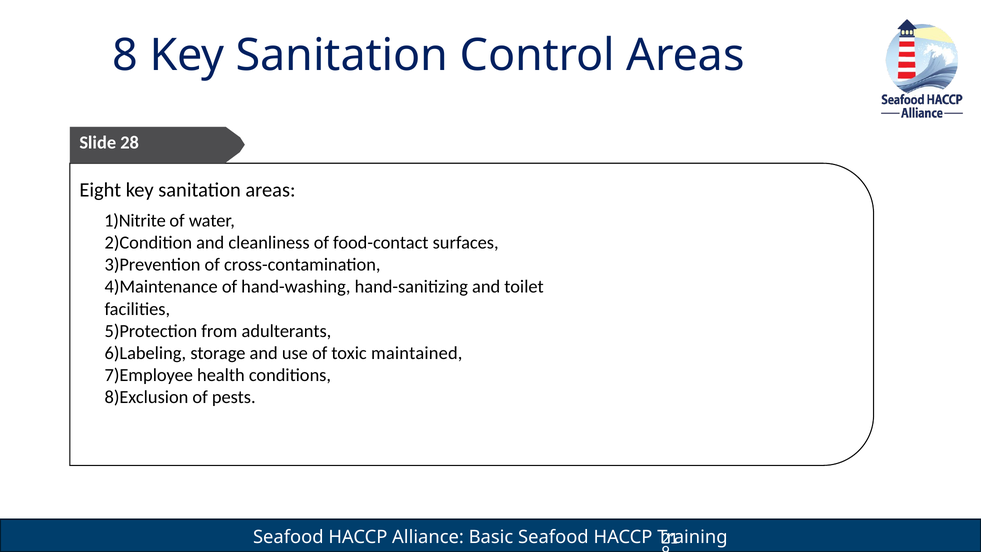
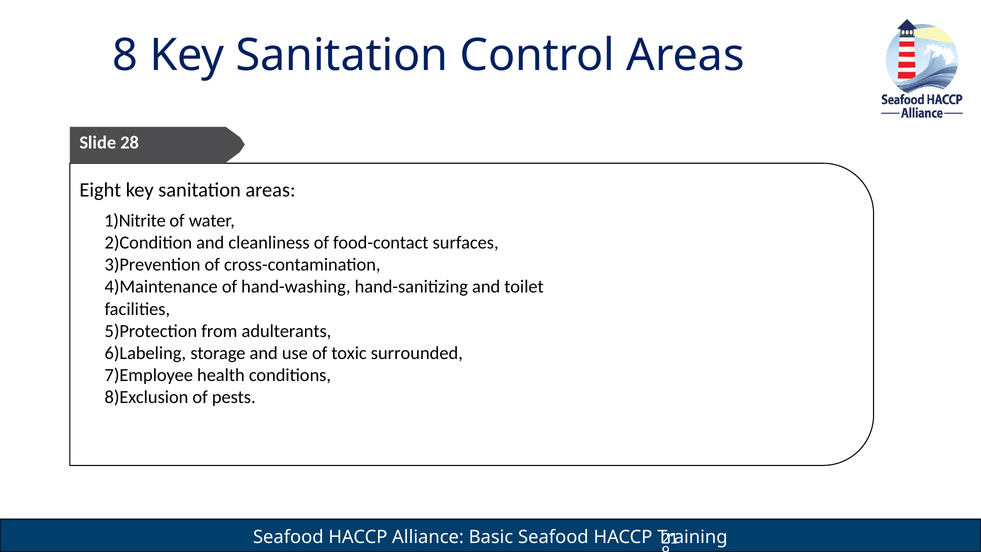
maintained: maintained -> surrounded
